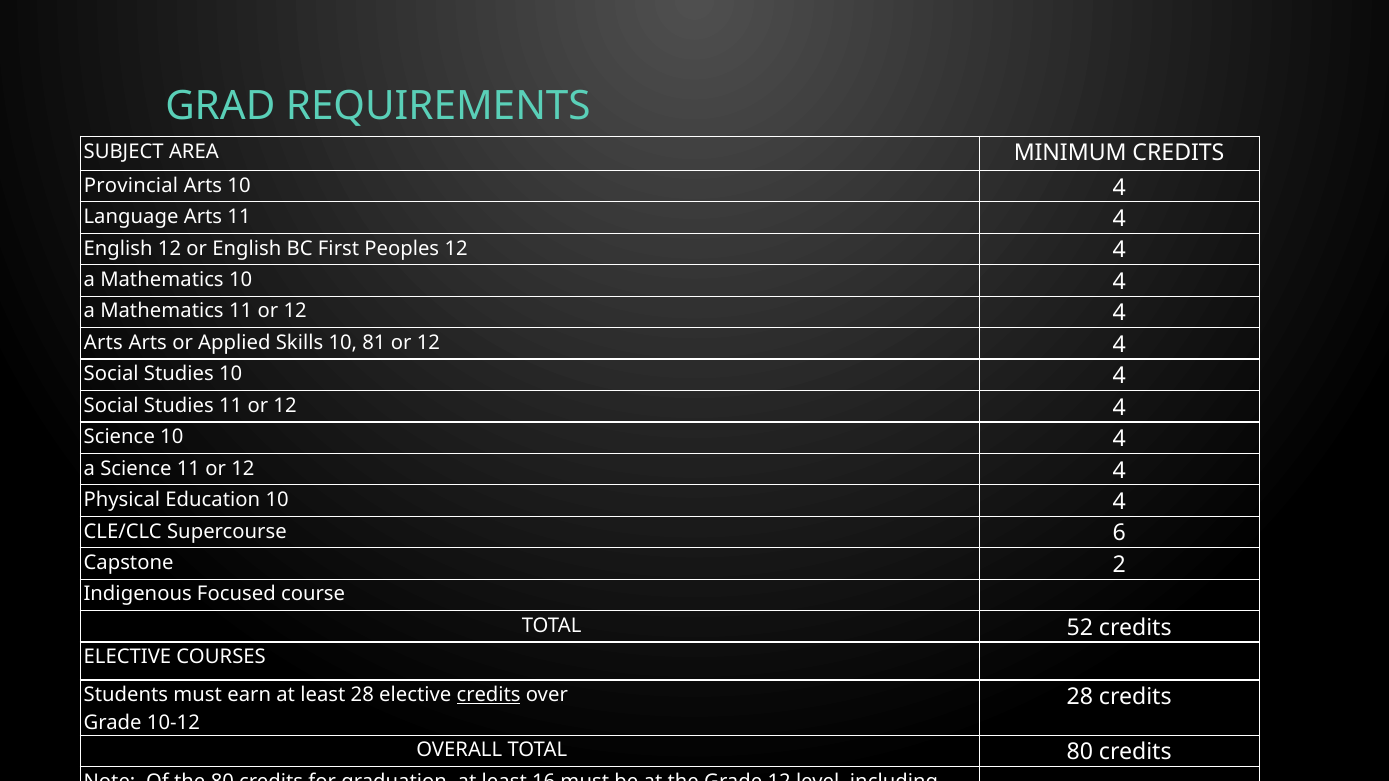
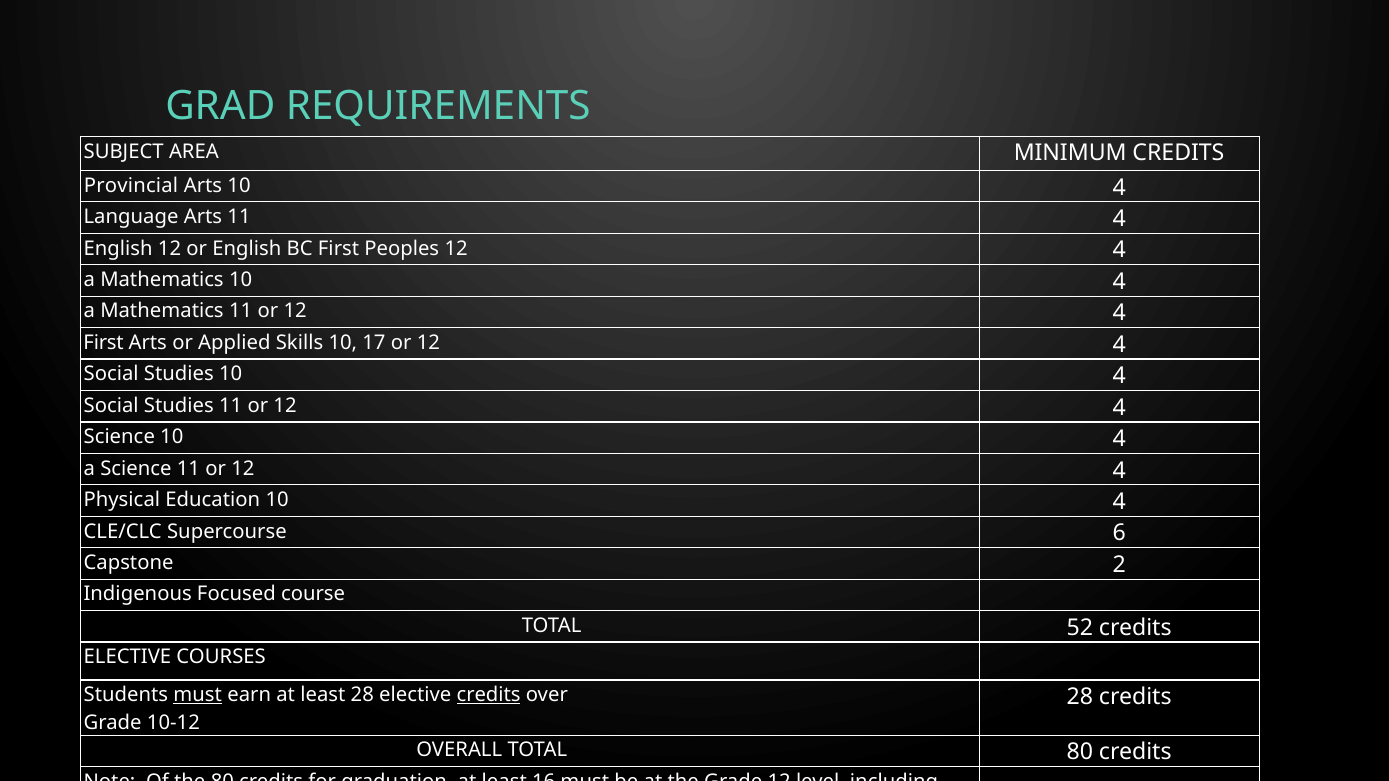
Arts at (103, 343): Arts -> First
81: 81 -> 17
must at (198, 695) underline: none -> present
